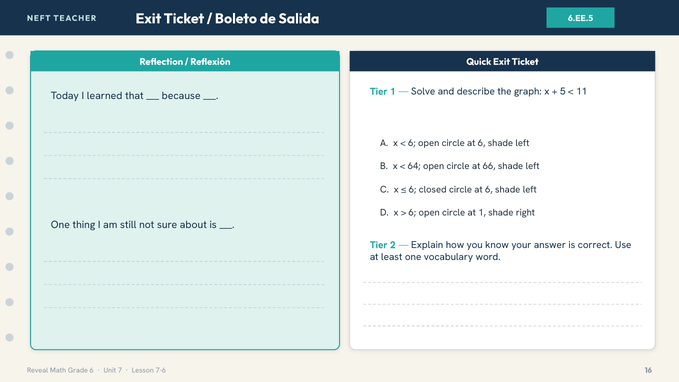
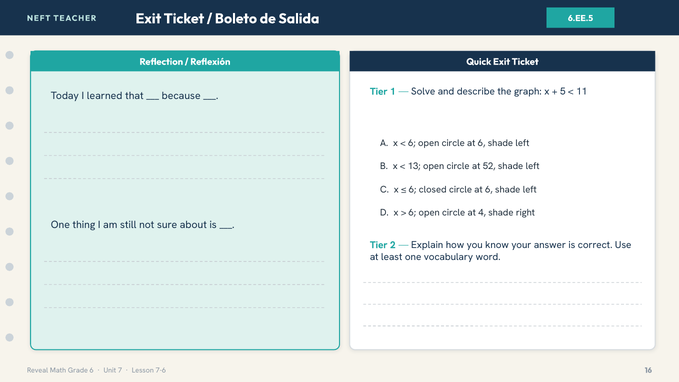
64: 64 -> 13
66: 66 -> 52
at 1: 1 -> 4
